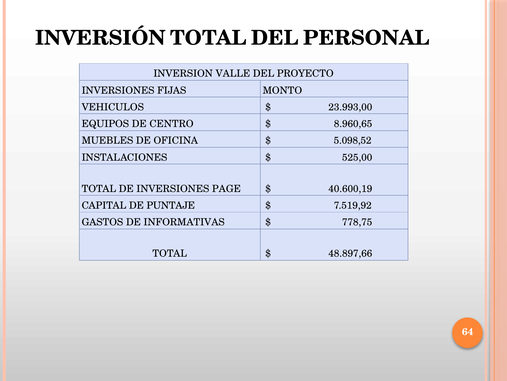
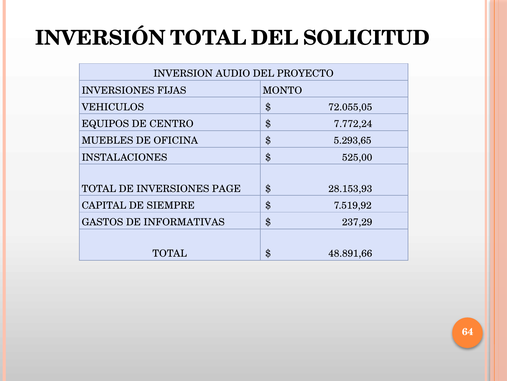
PERSONAL: PERSONAL -> SOLICITUD
VALLE: VALLE -> AUDIO
23.993,00: 23.993,00 -> 72.055,05
8.960,65: 8.960,65 -> 7.772,24
5.098,52: 5.098,52 -> 5.293,65
40.600,19: 40.600,19 -> 28.153,93
PUNTAJE: PUNTAJE -> SIEMPRE
778,75: 778,75 -> 237,29
48.897,66: 48.897,66 -> 48.891,66
